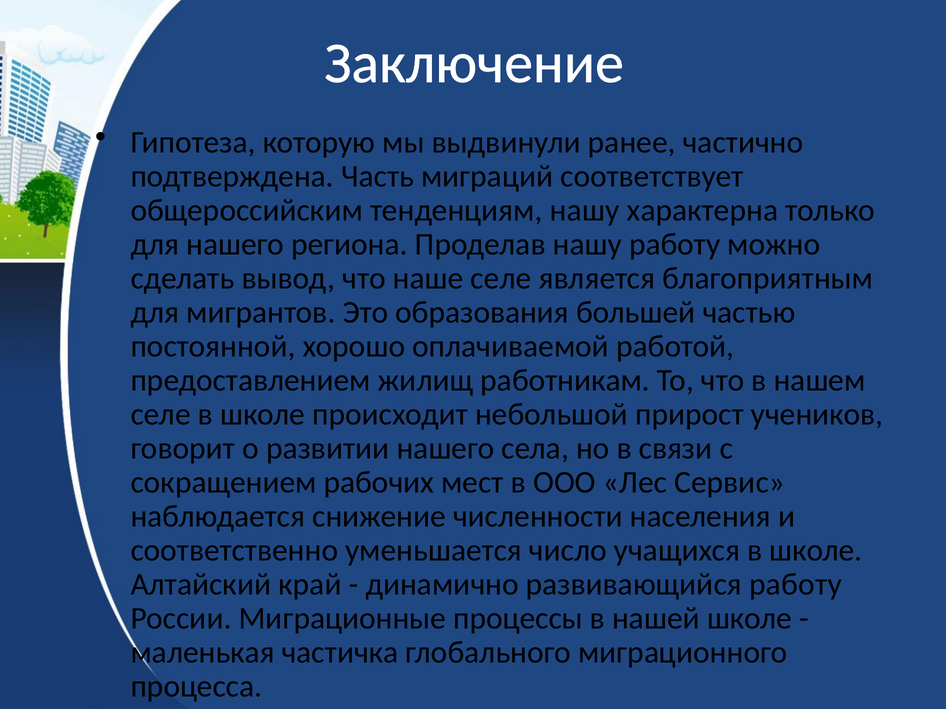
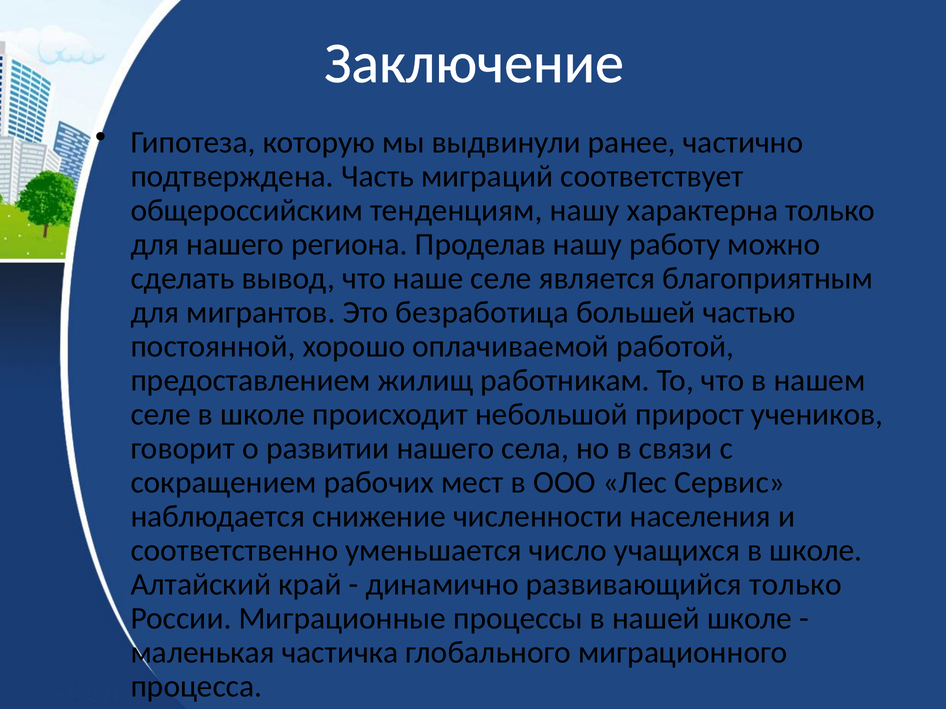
образования: образования -> безработица
развивающийся работу: работу -> только
